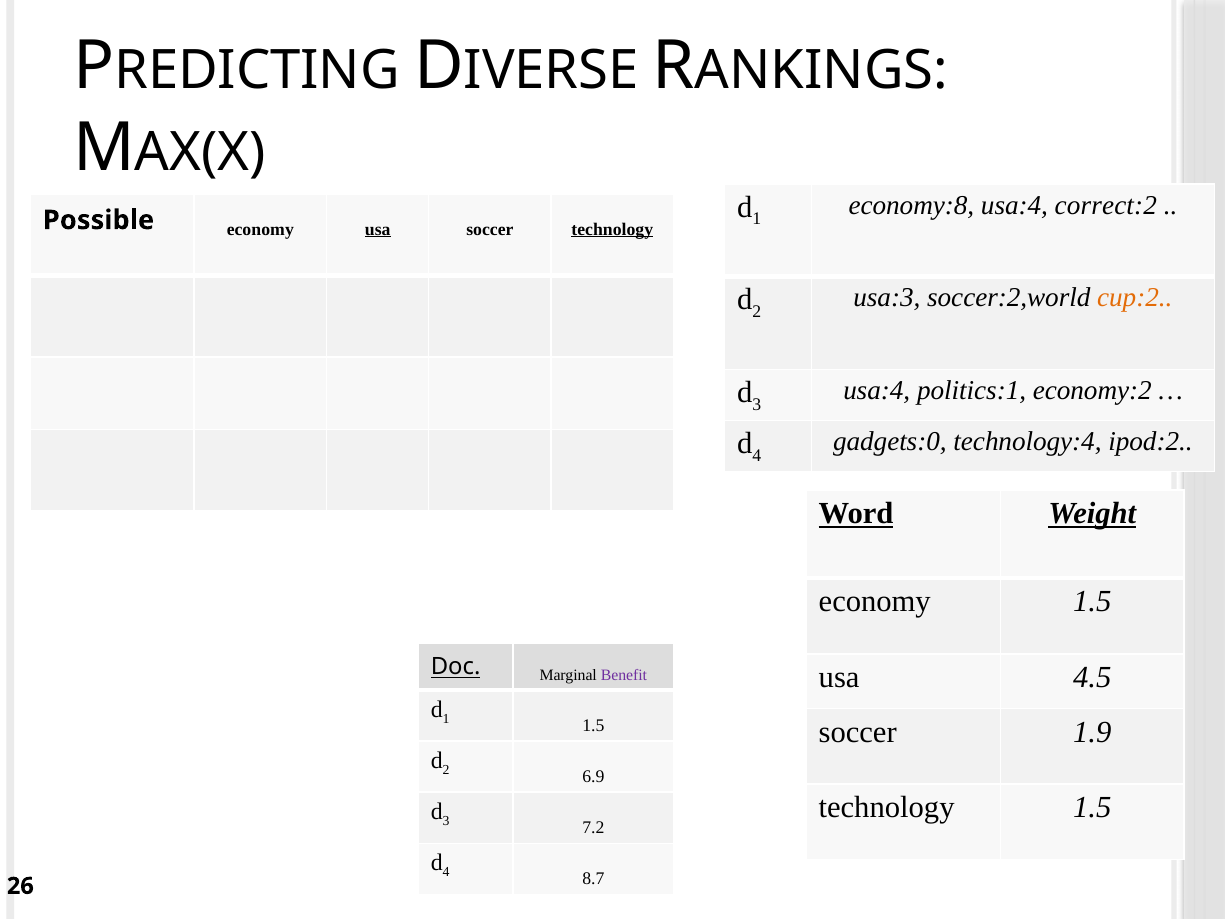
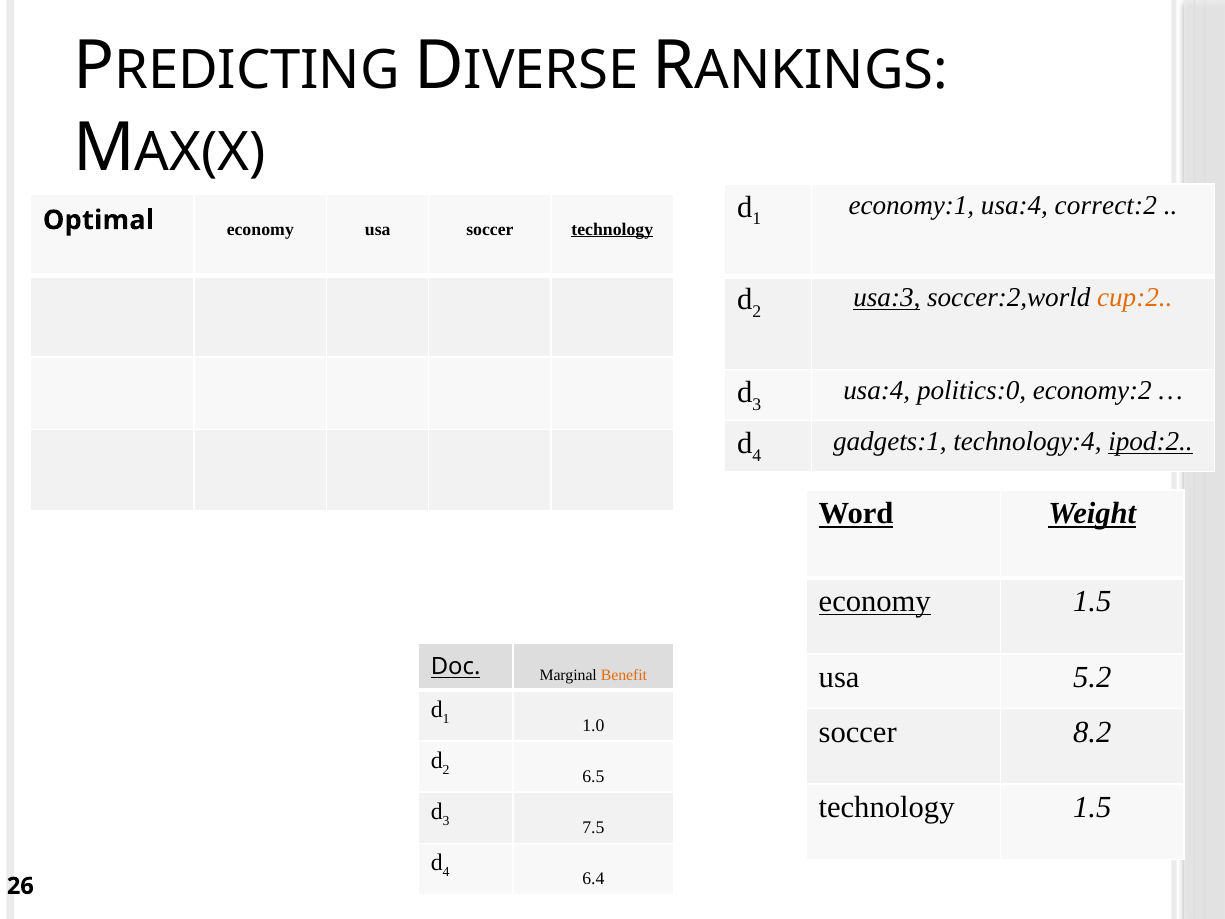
economy:8: economy:8 -> economy:1
Possible: Possible -> Optimal
usa at (378, 229) underline: present -> none
usa:3 underline: none -> present
politics:1: politics:1 -> politics:0
gadgets:0: gadgets:0 -> gadgets:1
ipod:2 underline: none -> present
economy at (875, 601) underline: none -> present
Benefit colour: purple -> orange
4.5: 4.5 -> 5.2
1.5 at (593, 725): 1.5 -> 1.0
1.9: 1.9 -> 8.2
6.9: 6.9 -> 6.5
7.2: 7.2 -> 7.5
8.7: 8.7 -> 6.4
